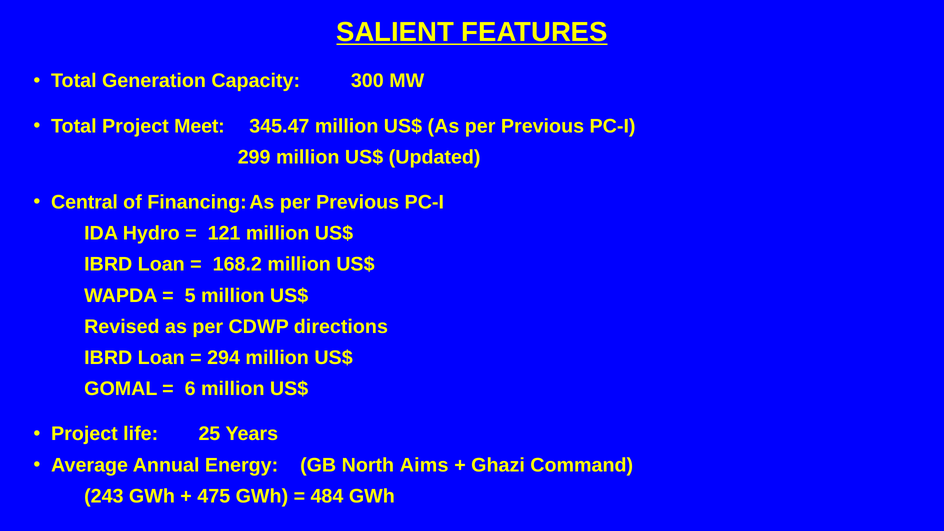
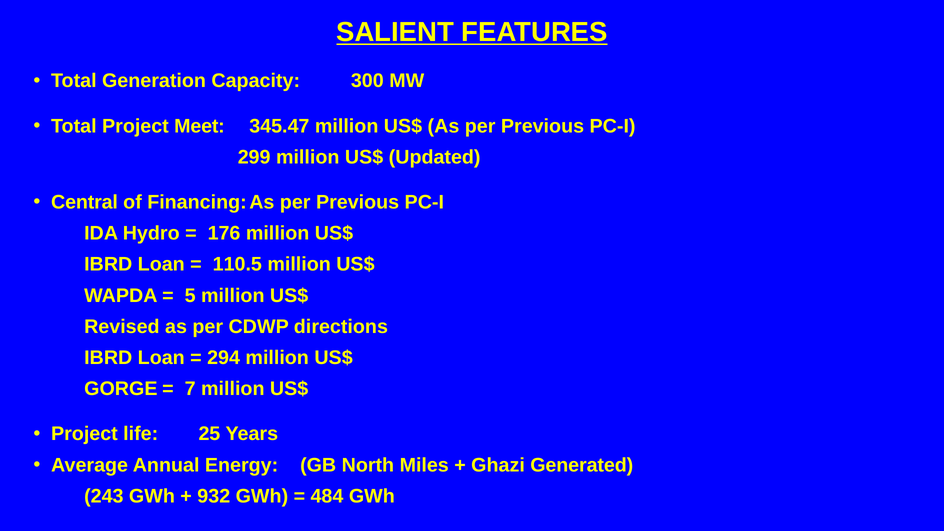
121: 121 -> 176
168.2: 168.2 -> 110.5
GOMAL: GOMAL -> GORGE
6: 6 -> 7
Aims: Aims -> Miles
Command: Command -> Generated
475: 475 -> 932
